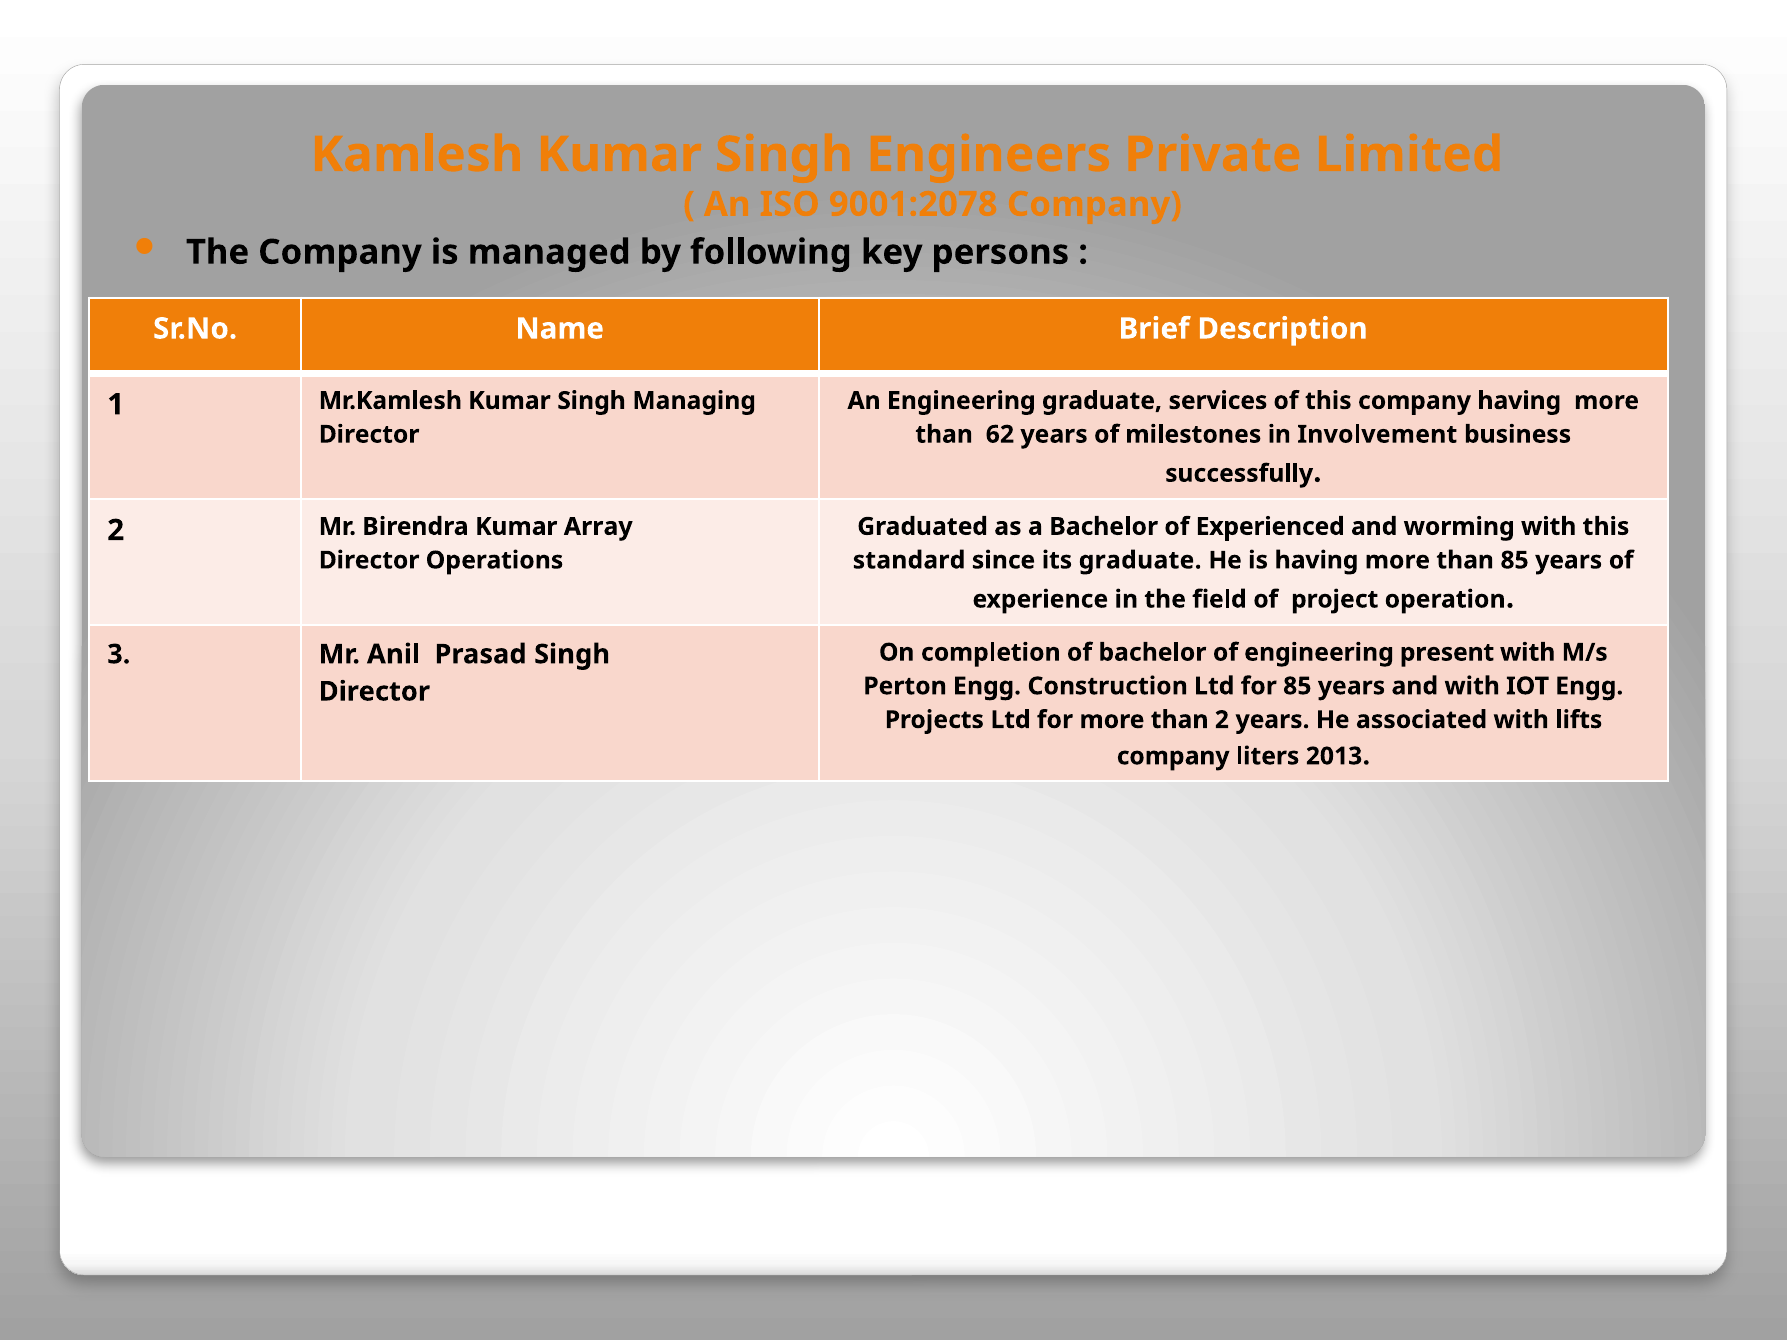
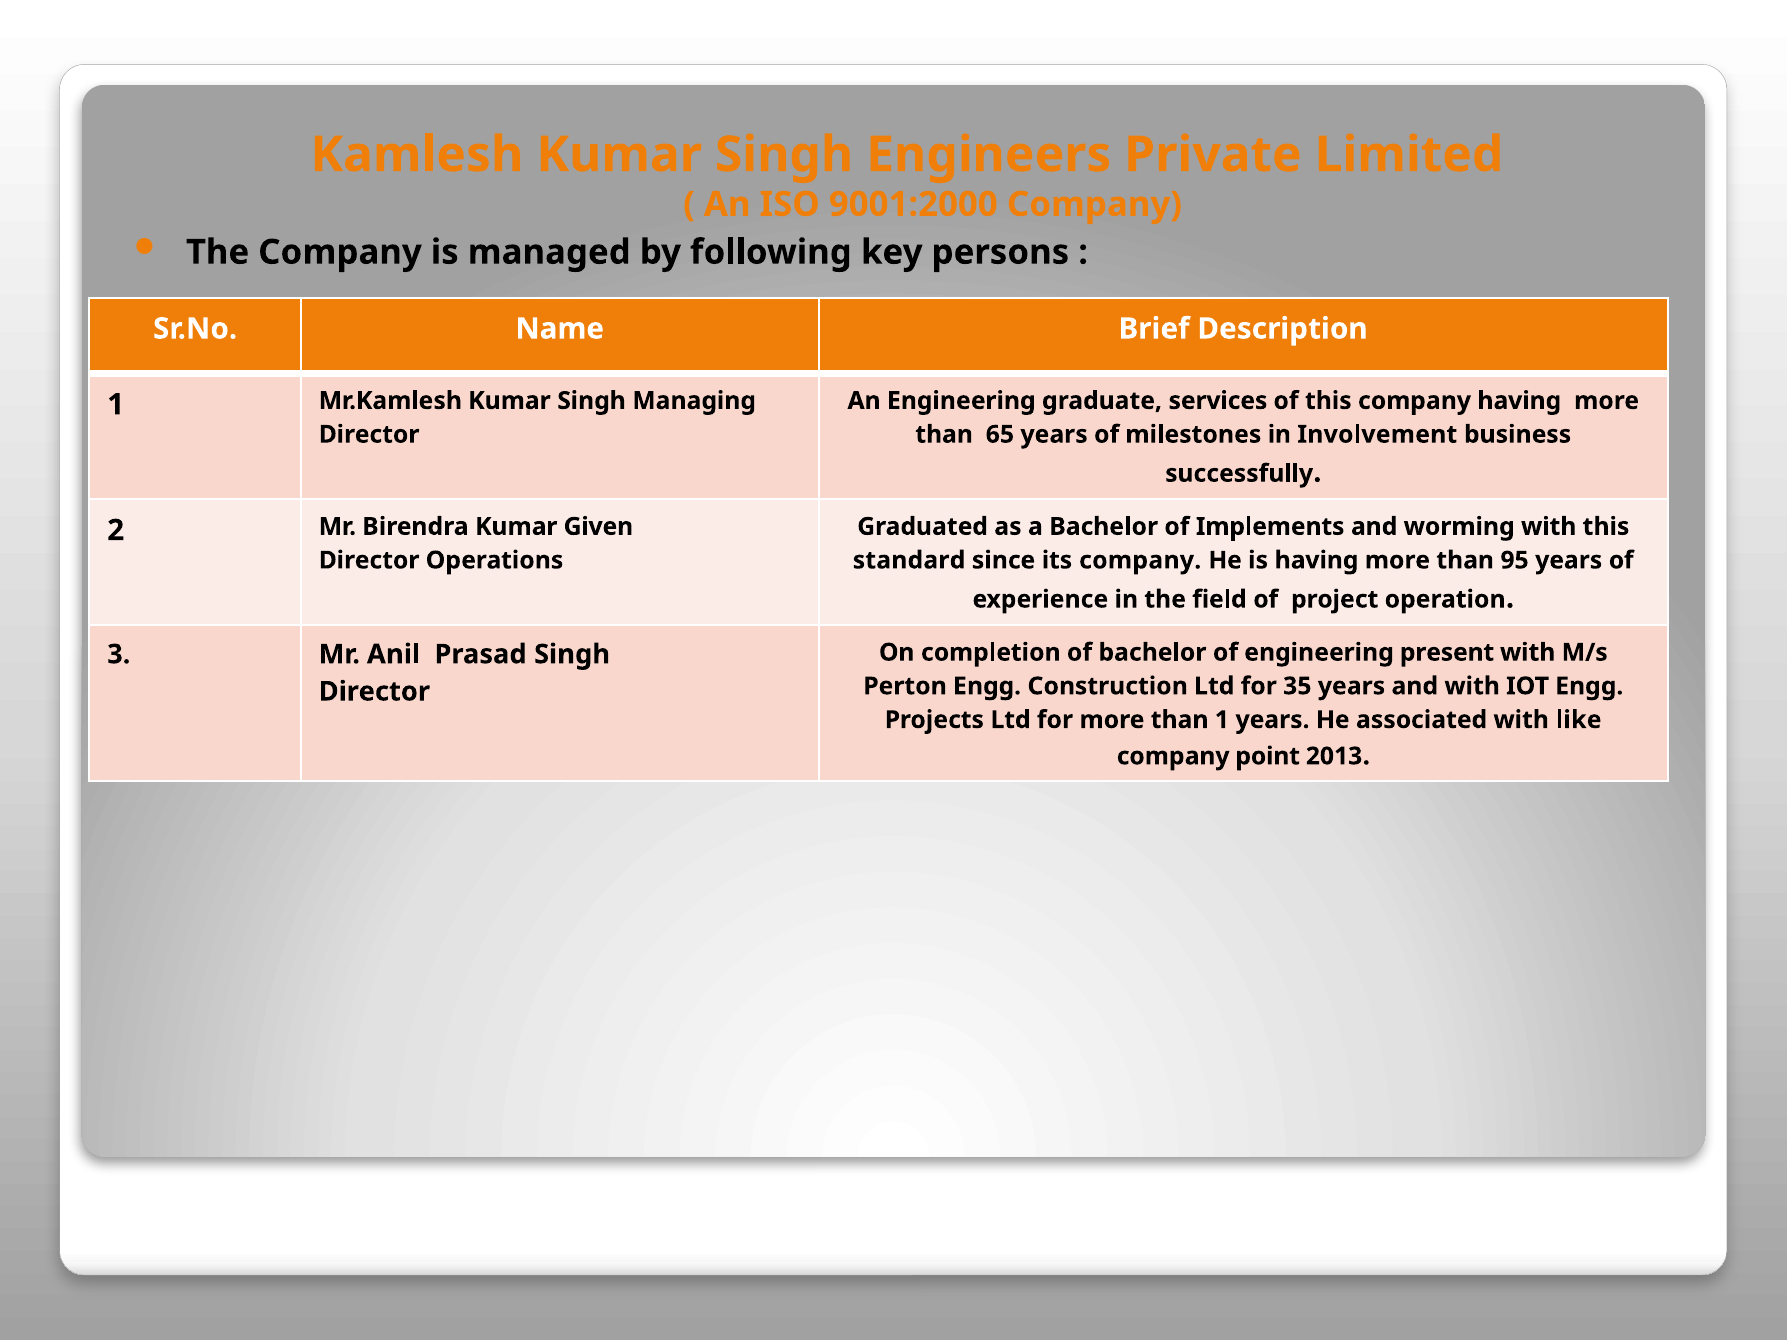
9001:2078: 9001:2078 -> 9001:2000
62: 62 -> 65
Experienced: Experienced -> Implements
Array: Array -> Given
its graduate: graduate -> company
than 85: 85 -> 95
for 85: 85 -> 35
than 2: 2 -> 1
lifts: lifts -> like
liters: liters -> point
